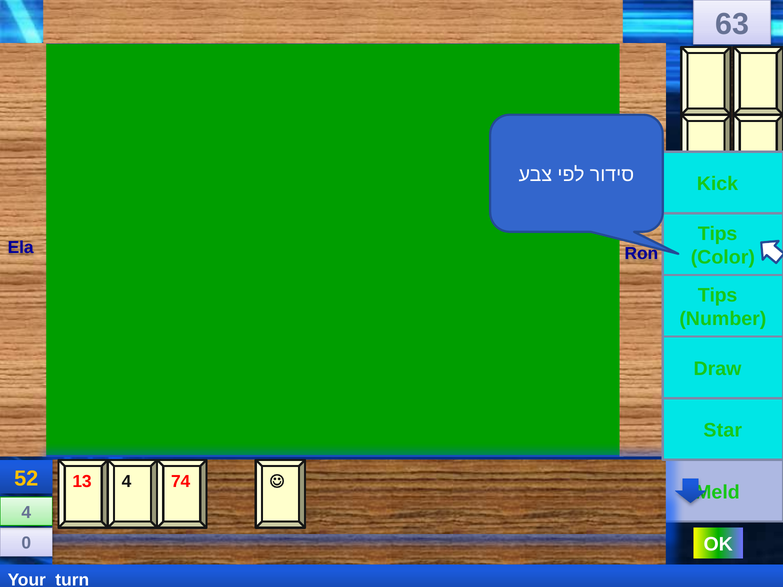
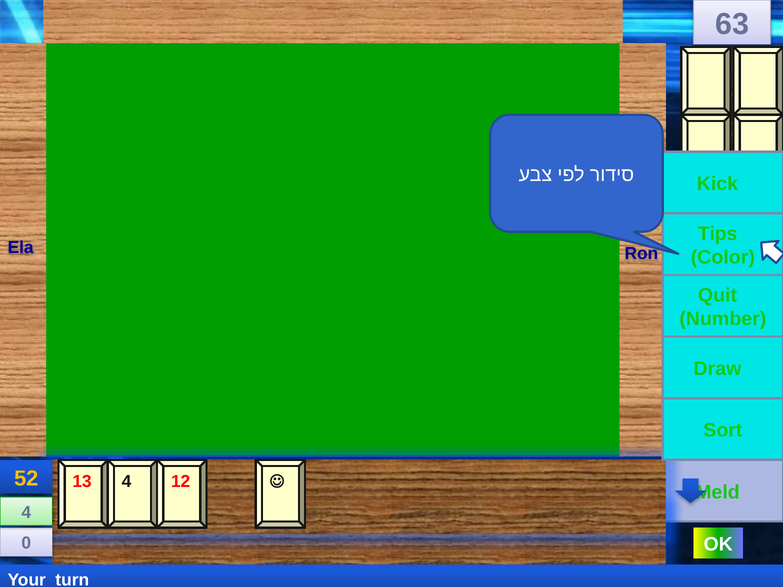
Tips at (718, 296): Tips -> Quit
Star: Star -> Sort
74: 74 -> 12
